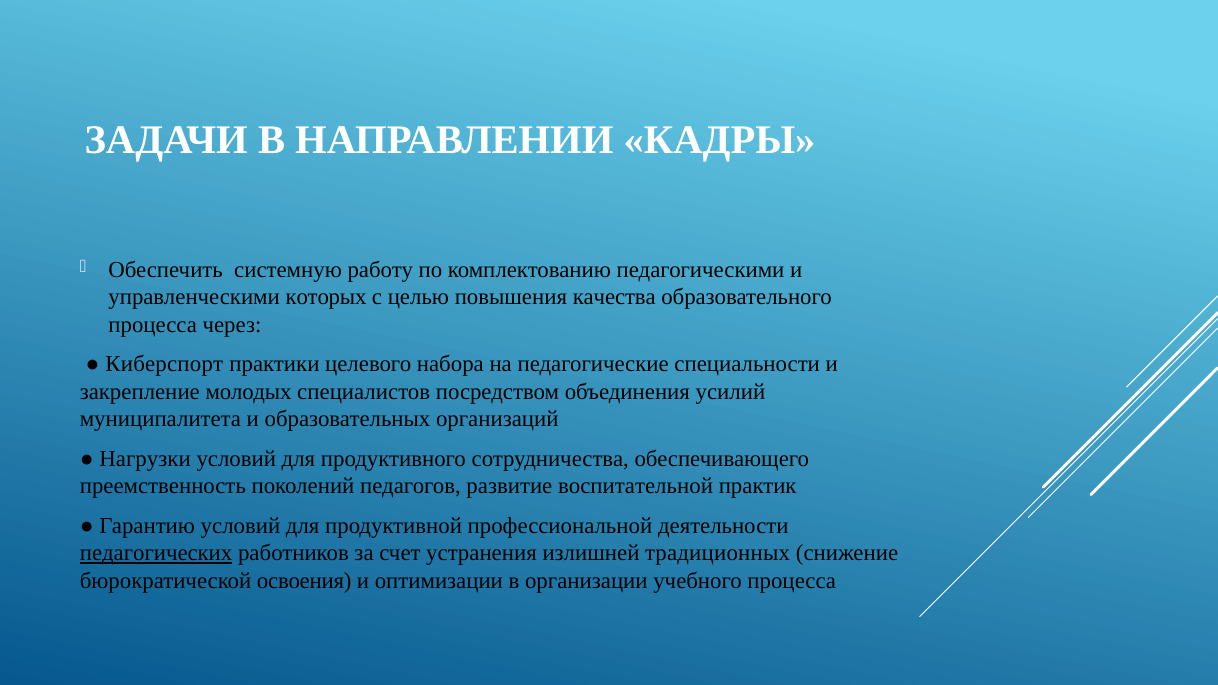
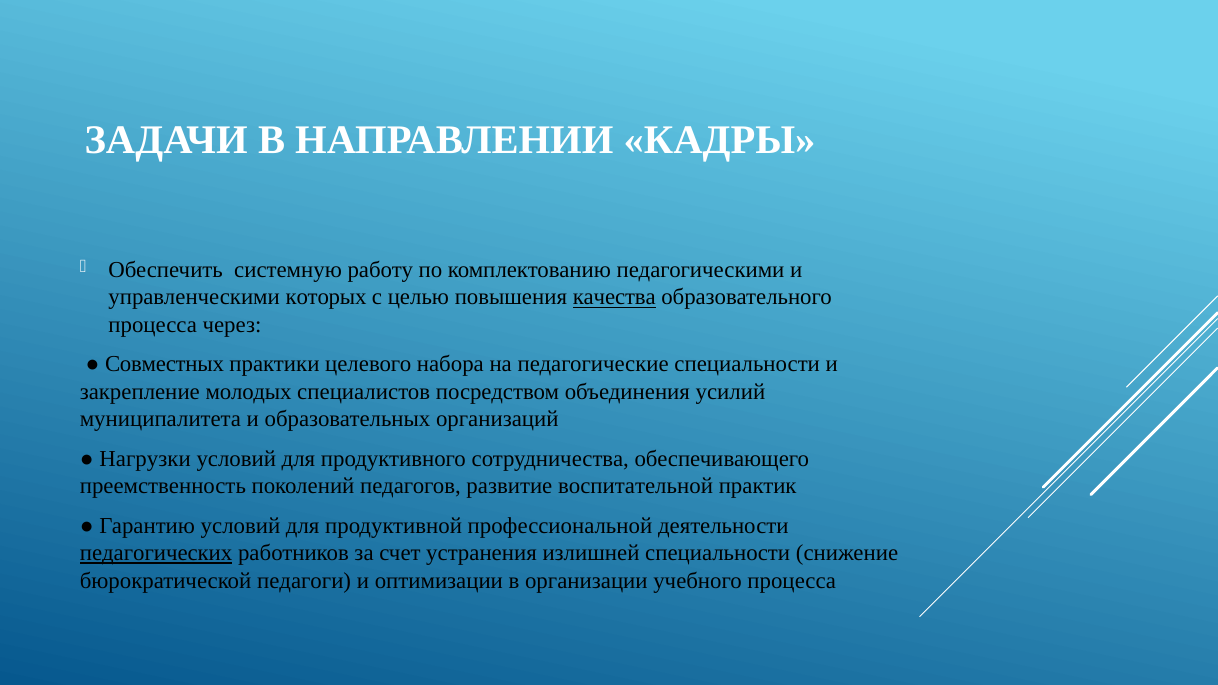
качества underline: none -> present
Киберспорт: Киберспорт -> Совместных
излишней традиционных: традиционных -> специальности
освоения: освоения -> педагоги
